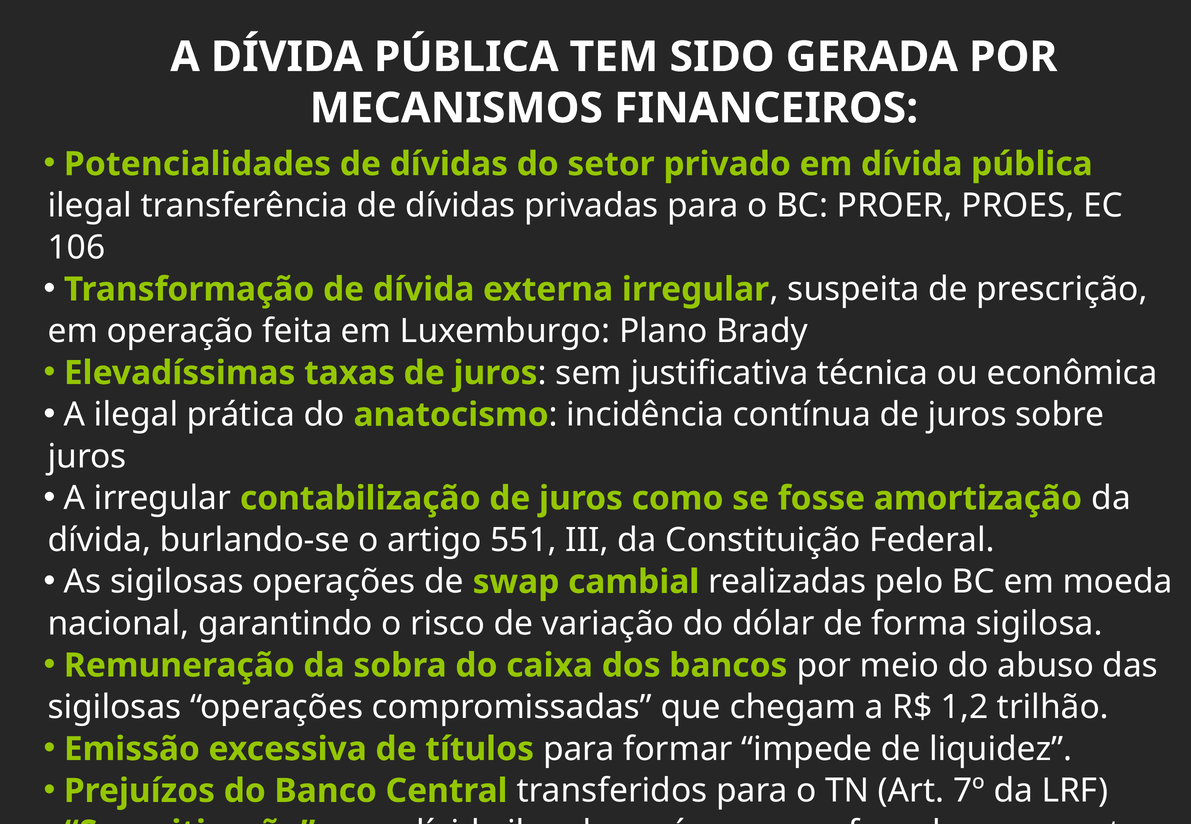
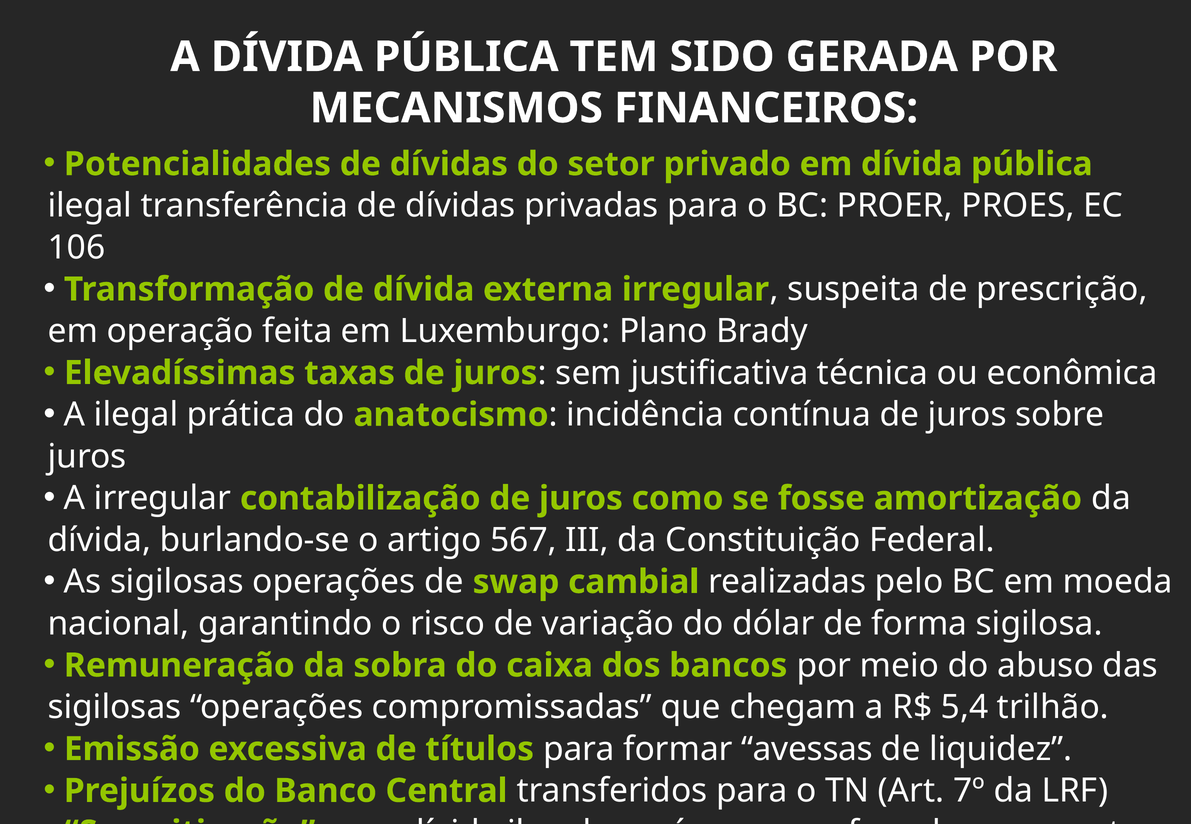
551: 551 -> 567
1,2: 1,2 -> 5,4
impede: impede -> avessas
